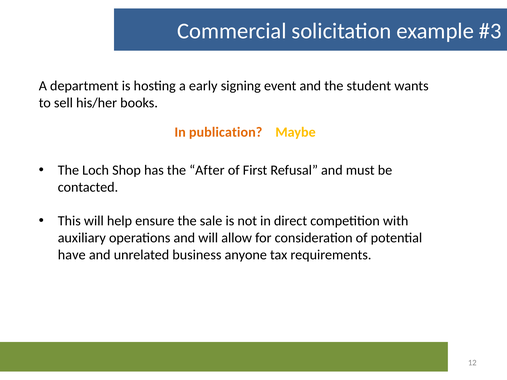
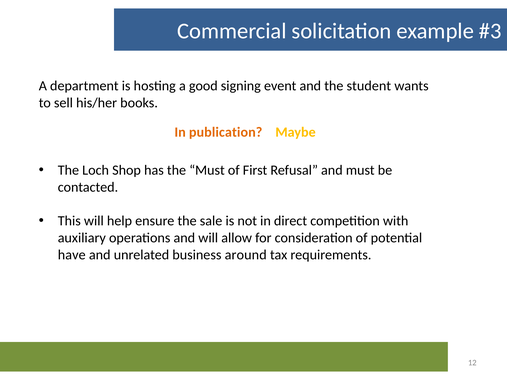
early: early -> good
the After: After -> Must
anyone: anyone -> around
